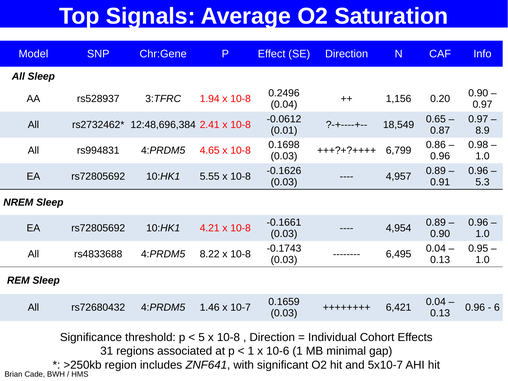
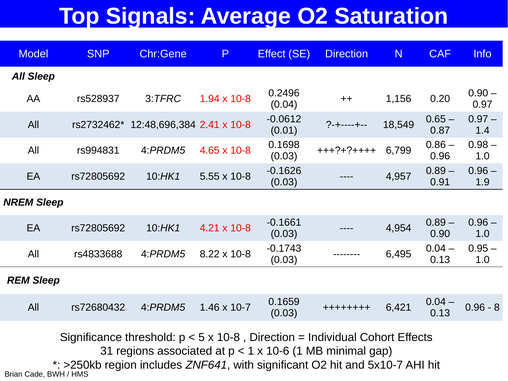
8.9: 8.9 -> 1.4
5.3: 5.3 -> 1.9
6: 6 -> 8
